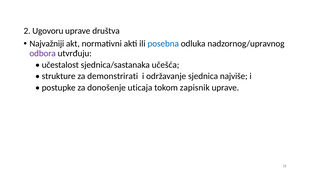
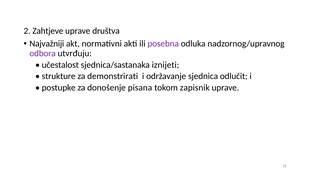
Ugovoru: Ugovoru -> Zahtjeve
posebna colour: blue -> purple
učešća: učešća -> iznijeti
najviše: najviše -> odlučit
uticaja: uticaja -> pisana
